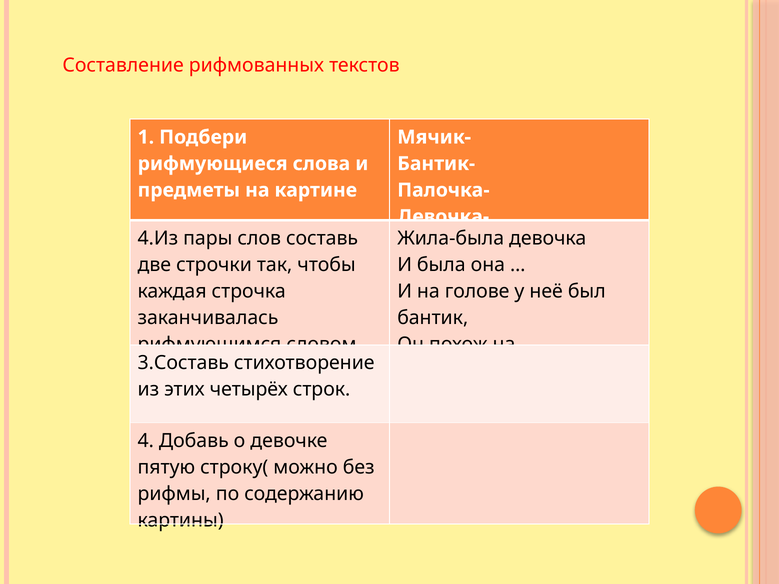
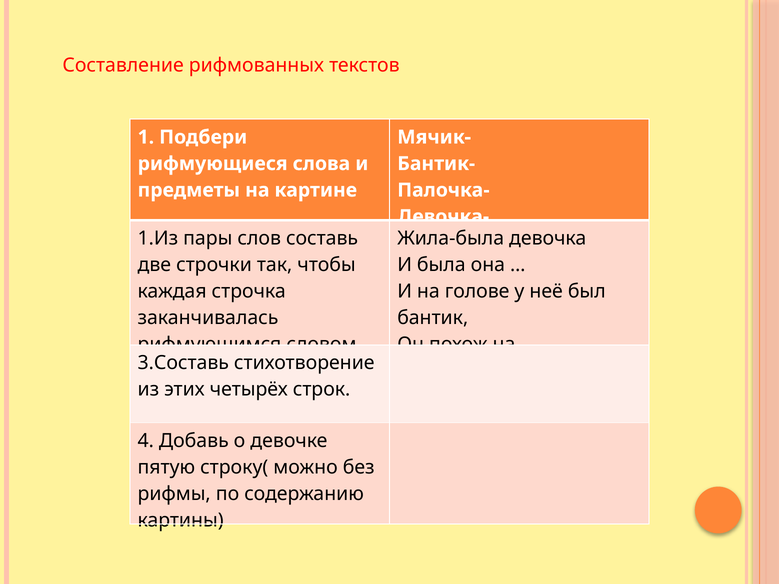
4.Из: 4.Из -> 1.Из
